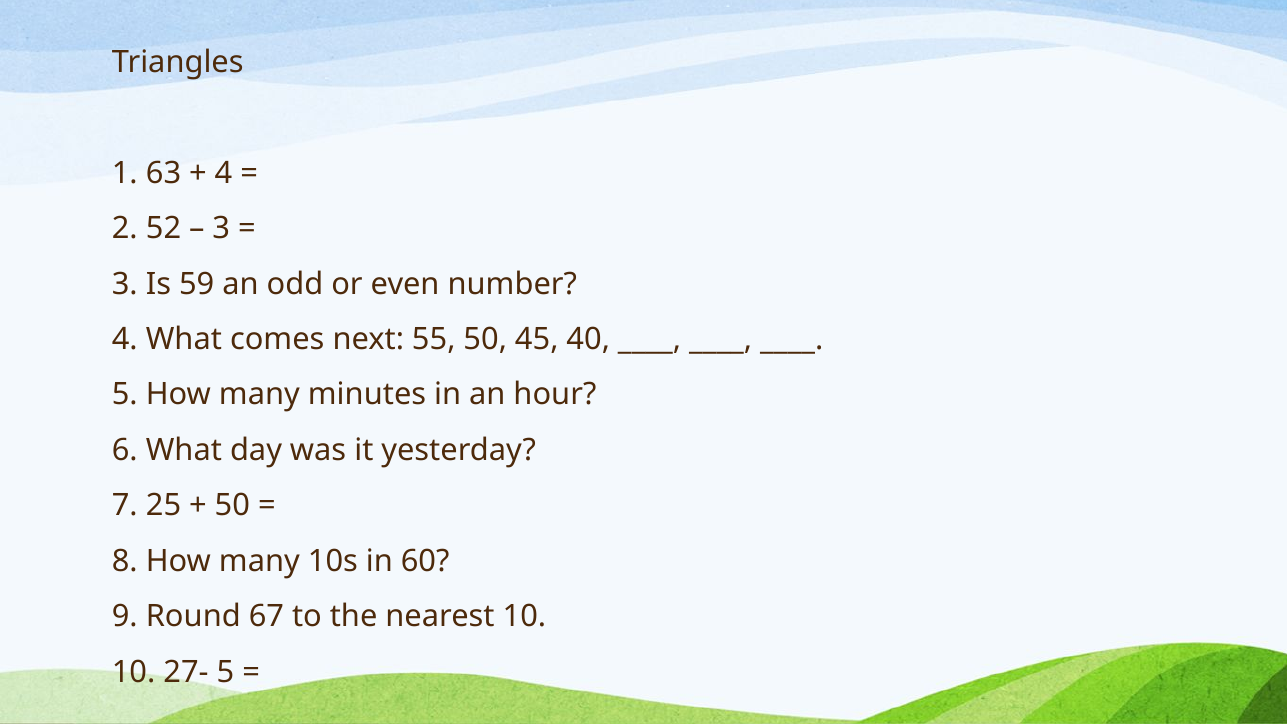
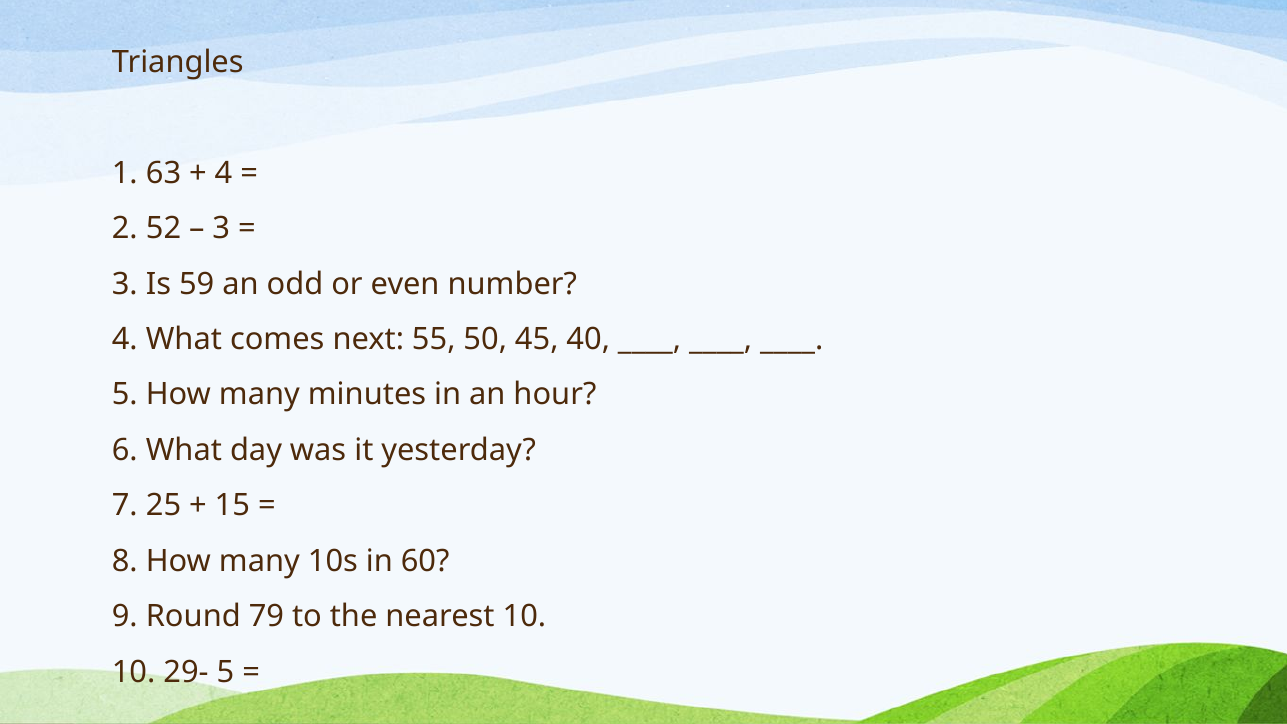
50 at (232, 506): 50 -> 15
67: 67 -> 79
27-: 27- -> 29-
